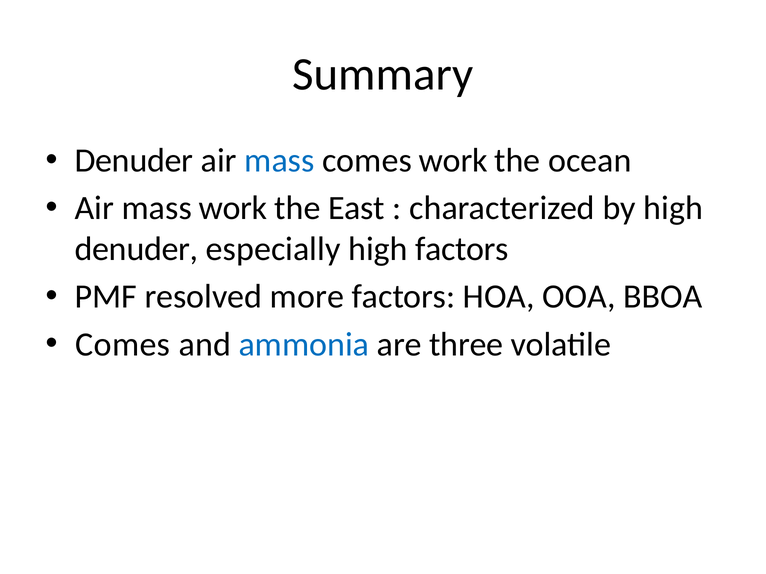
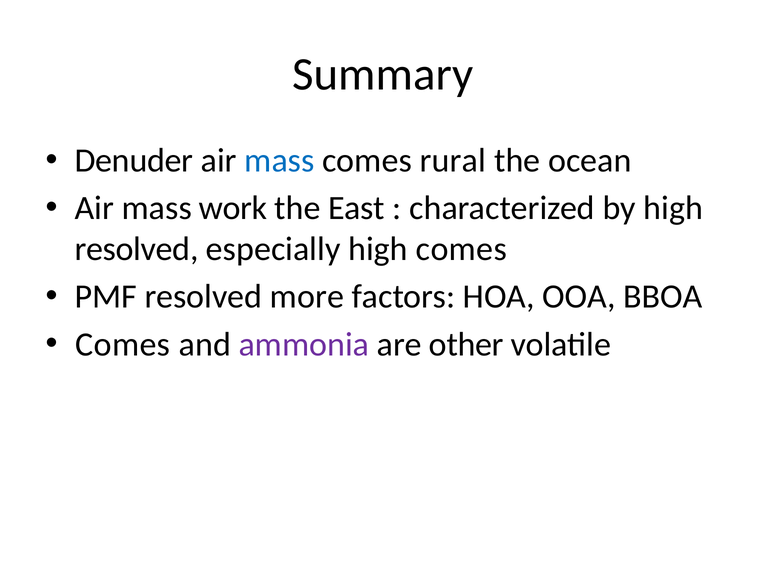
comes work: work -> rural
denuder at (137, 249): denuder -> resolved
high factors: factors -> comes
ammonia colour: blue -> purple
three: three -> other
